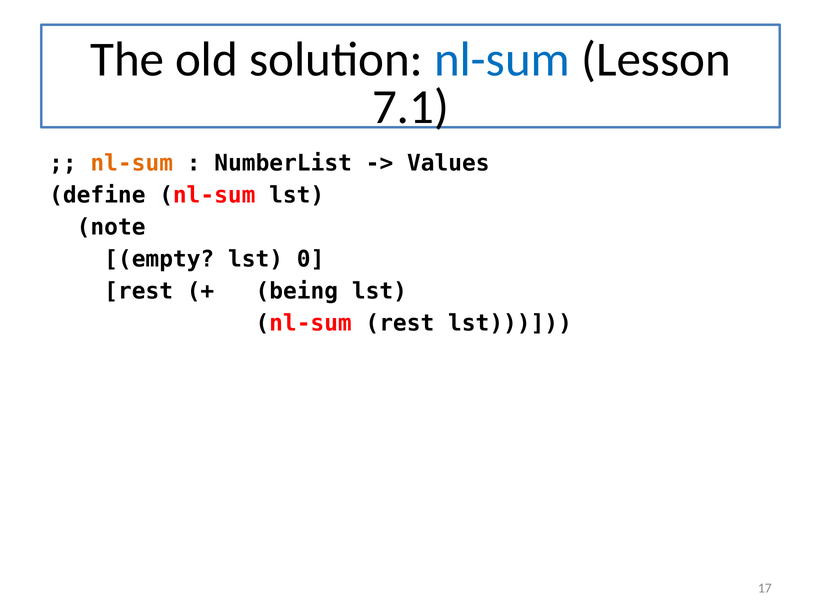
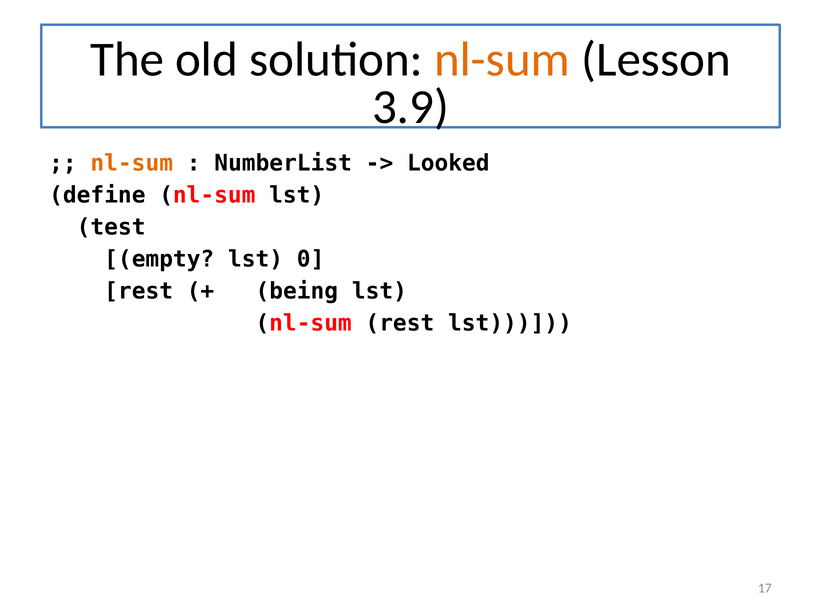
nl-sum at (502, 60) colour: blue -> orange
7.1: 7.1 -> 3.9
Values: Values -> Looked
note: note -> test
